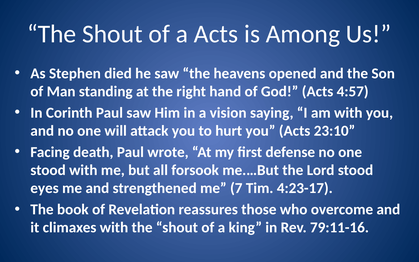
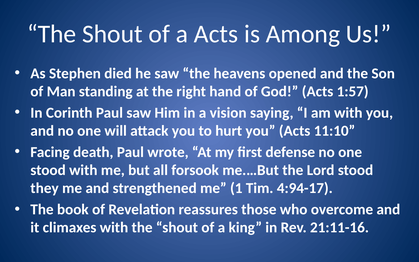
4:57: 4:57 -> 1:57
23:10: 23:10 -> 11:10
eyes: eyes -> they
7: 7 -> 1
4:23-17: 4:23-17 -> 4:94-17
79:11-16: 79:11-16 -> 21:11-16
